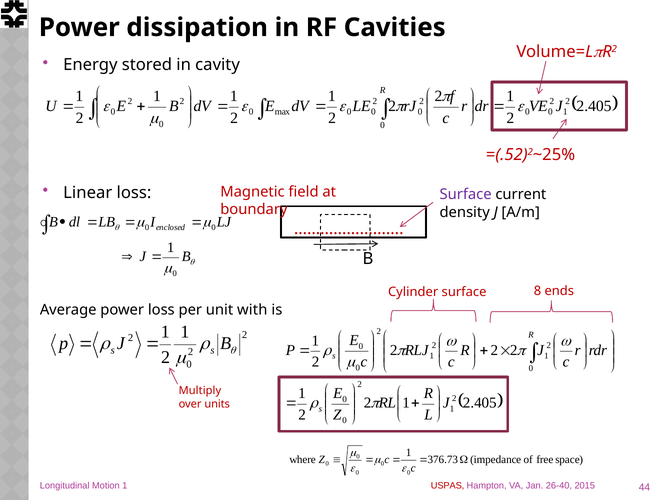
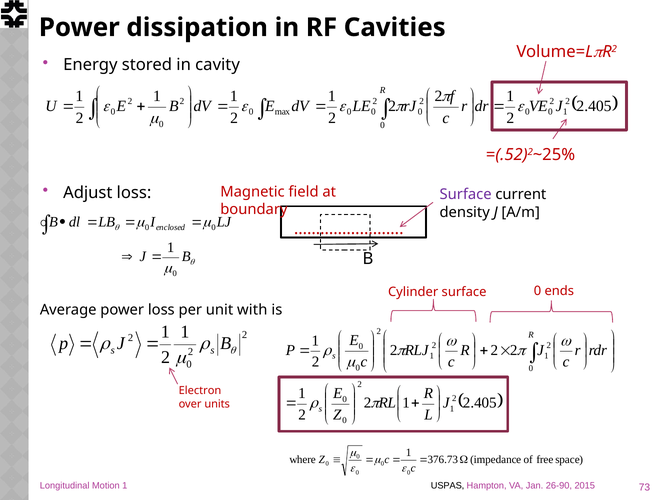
Linear: Linear -> Adjust
surface 8: 8 -> 0
Multiply: Multiply -> Electron
USPAS colour: red -> black
26-40: 26-40 -> 26-90
1 44: 44 -> 73
